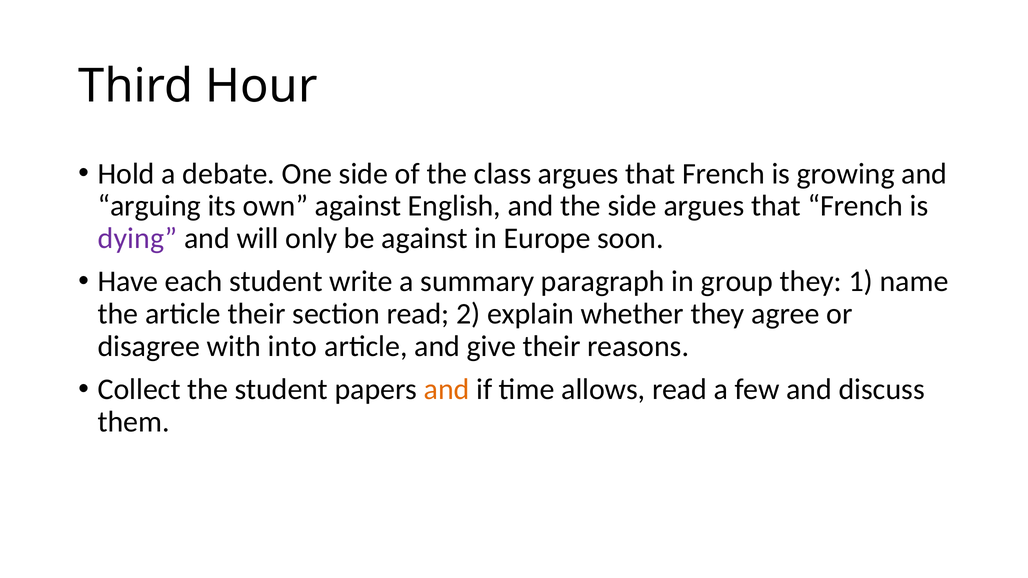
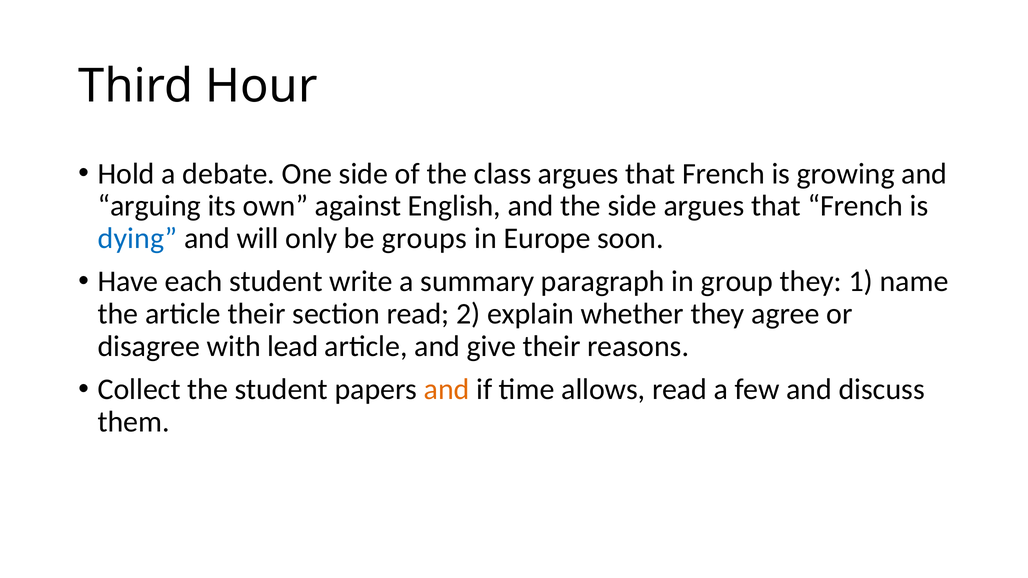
dying colour: purple -> blue
be against: against -> groups
into: into -> lead
